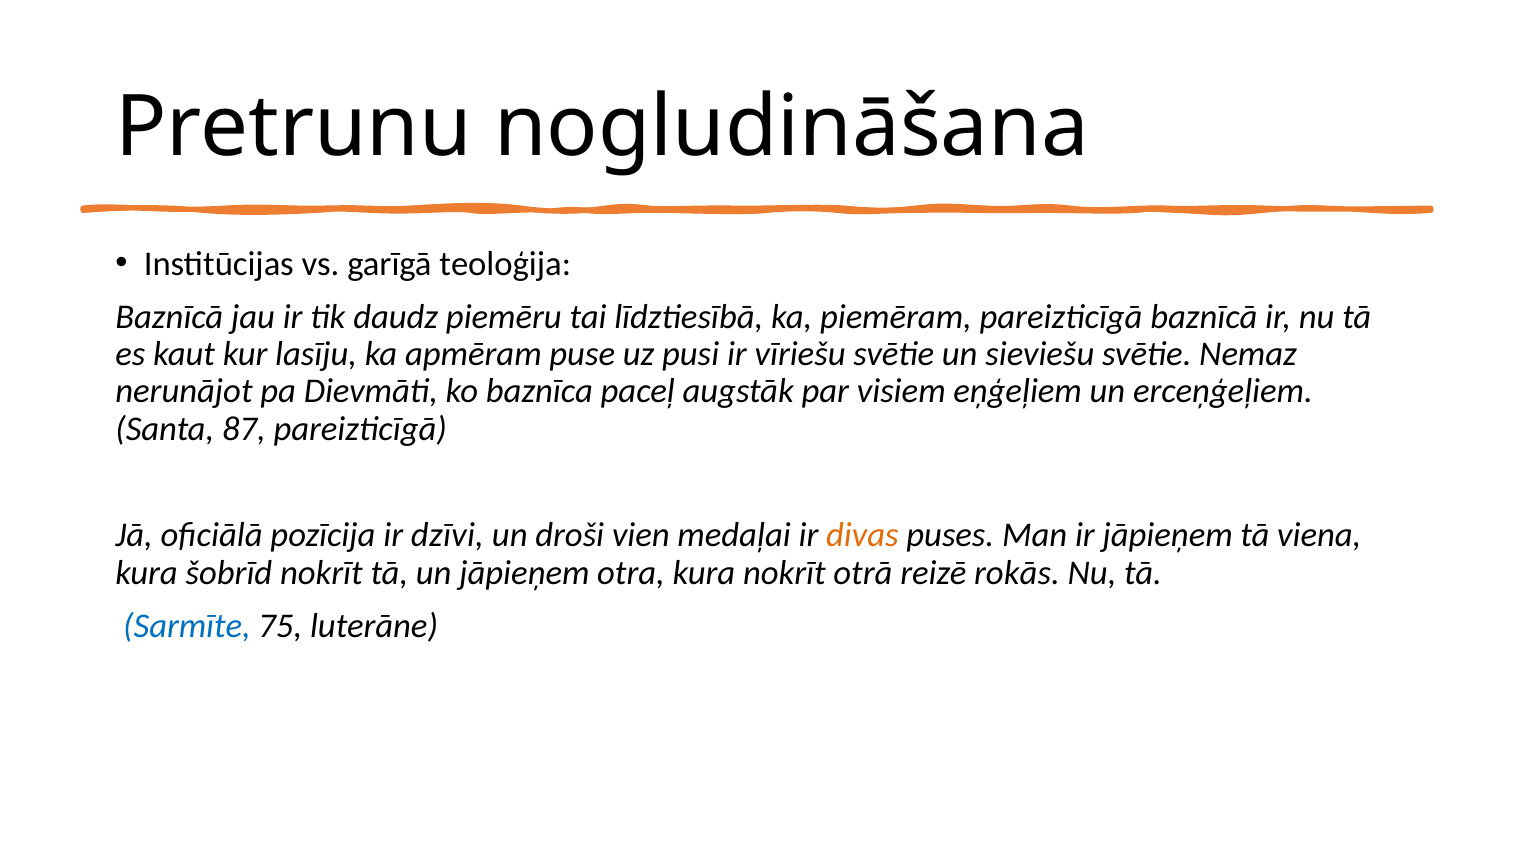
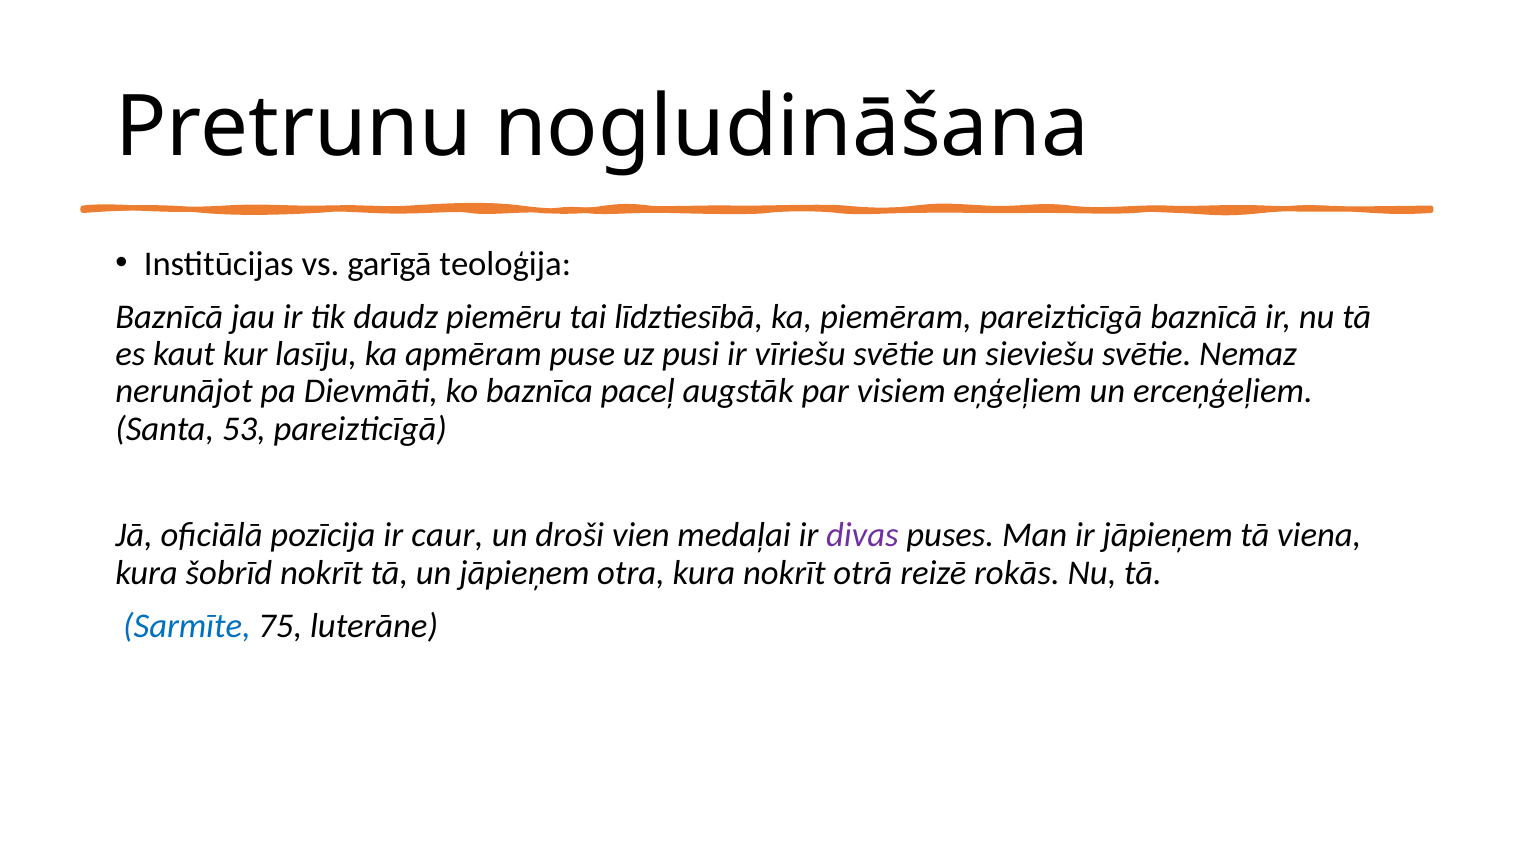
87: 87 -> 53
dzīvi: dzīvi -> caur
divas colour: orange -> purple
